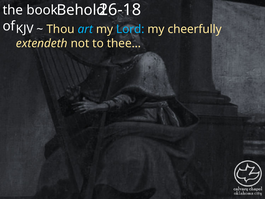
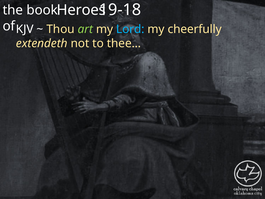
26-18: 26-18 -> 19-18
Behold: Behold -> Heroes
art colour: light blue -> light green
